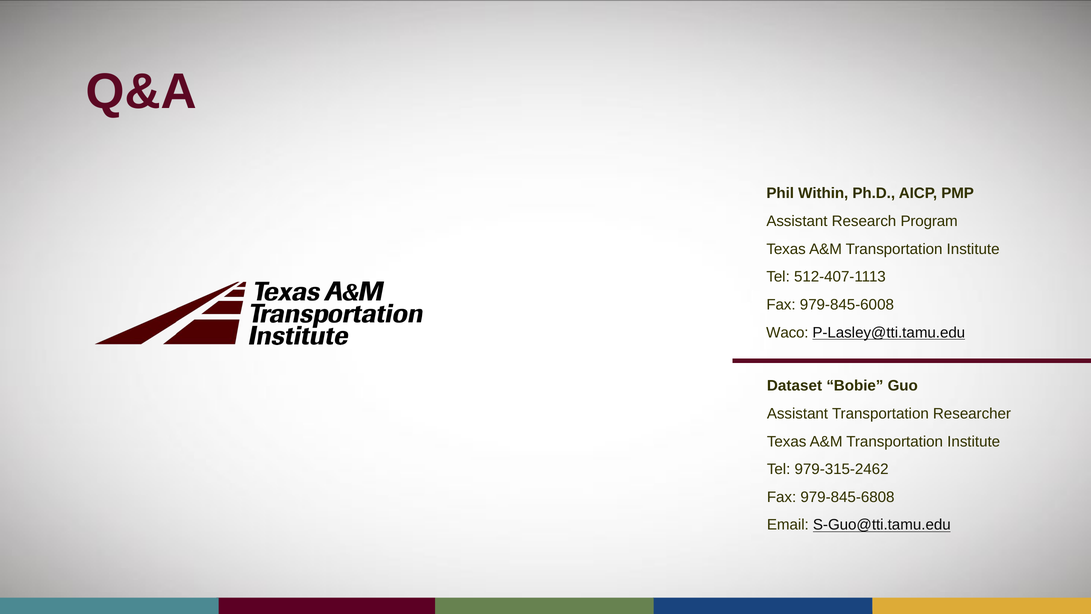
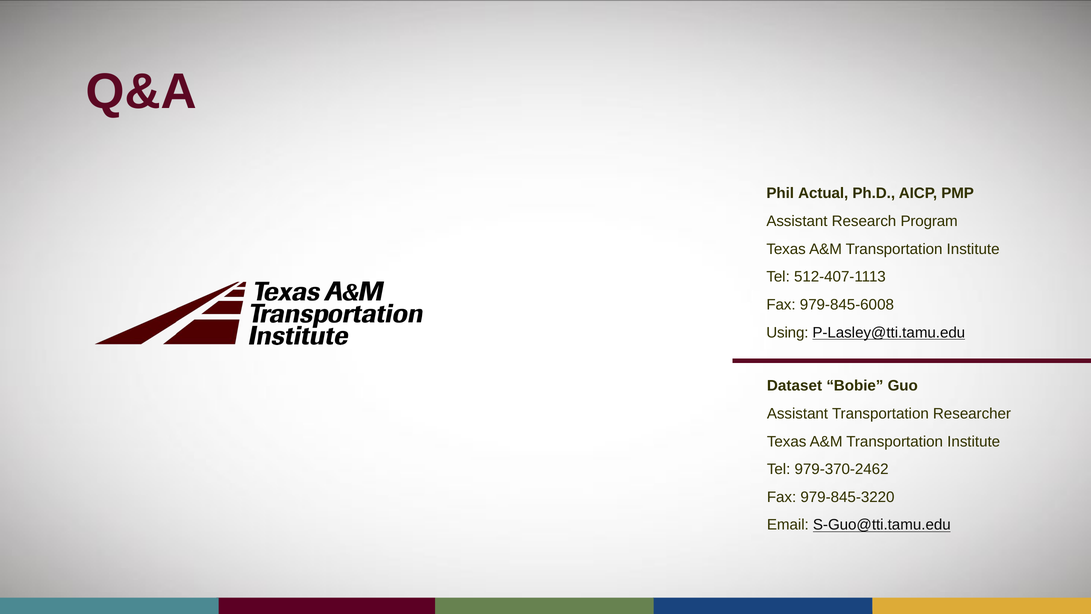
Within: Within -> Actual
Waco: Waco -> Using
979-315-2462: 979-315-2462 -> 979-370-2462
979-845-6808: 979-845-6808 -> 979-845-3220
